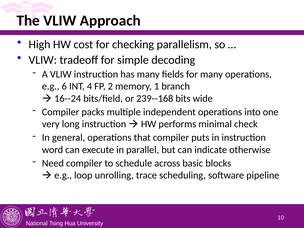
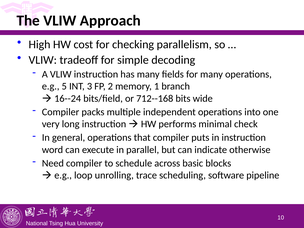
6: 6 -> 5
4: 4 -> 3
239--168: 239--168 -> 712--168
